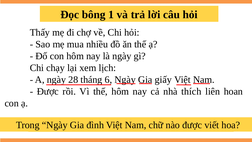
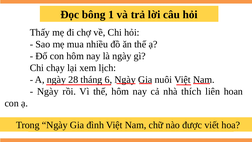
giấy: giấy -> nuôi
Được at (48, 91): Được -> Ngày
